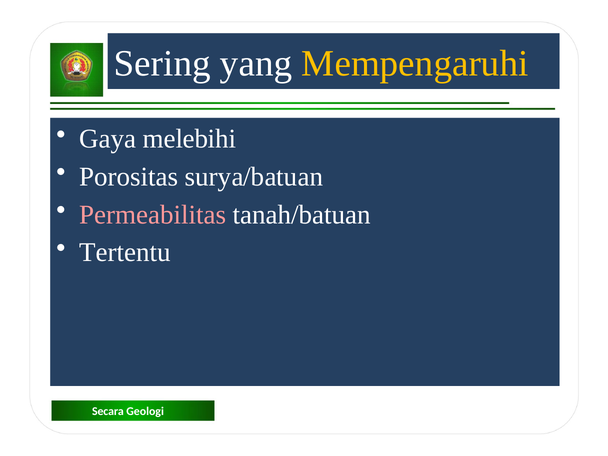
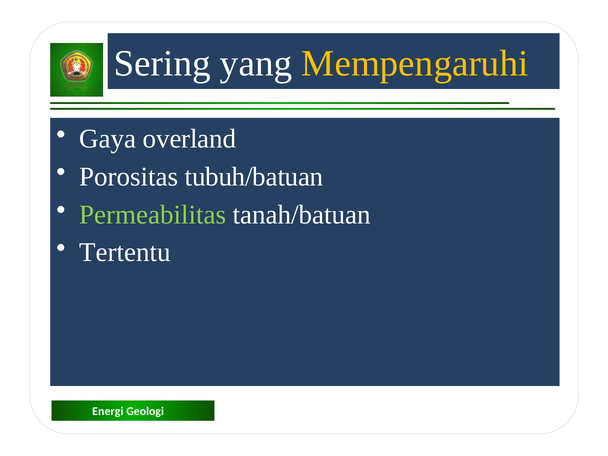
melebihi: melebihi -> overland
surya/batuan: surya/batuan -> tubuh/batuan
Permeabilitas colour: pink -> light green
Secara: Secara -> Energi
